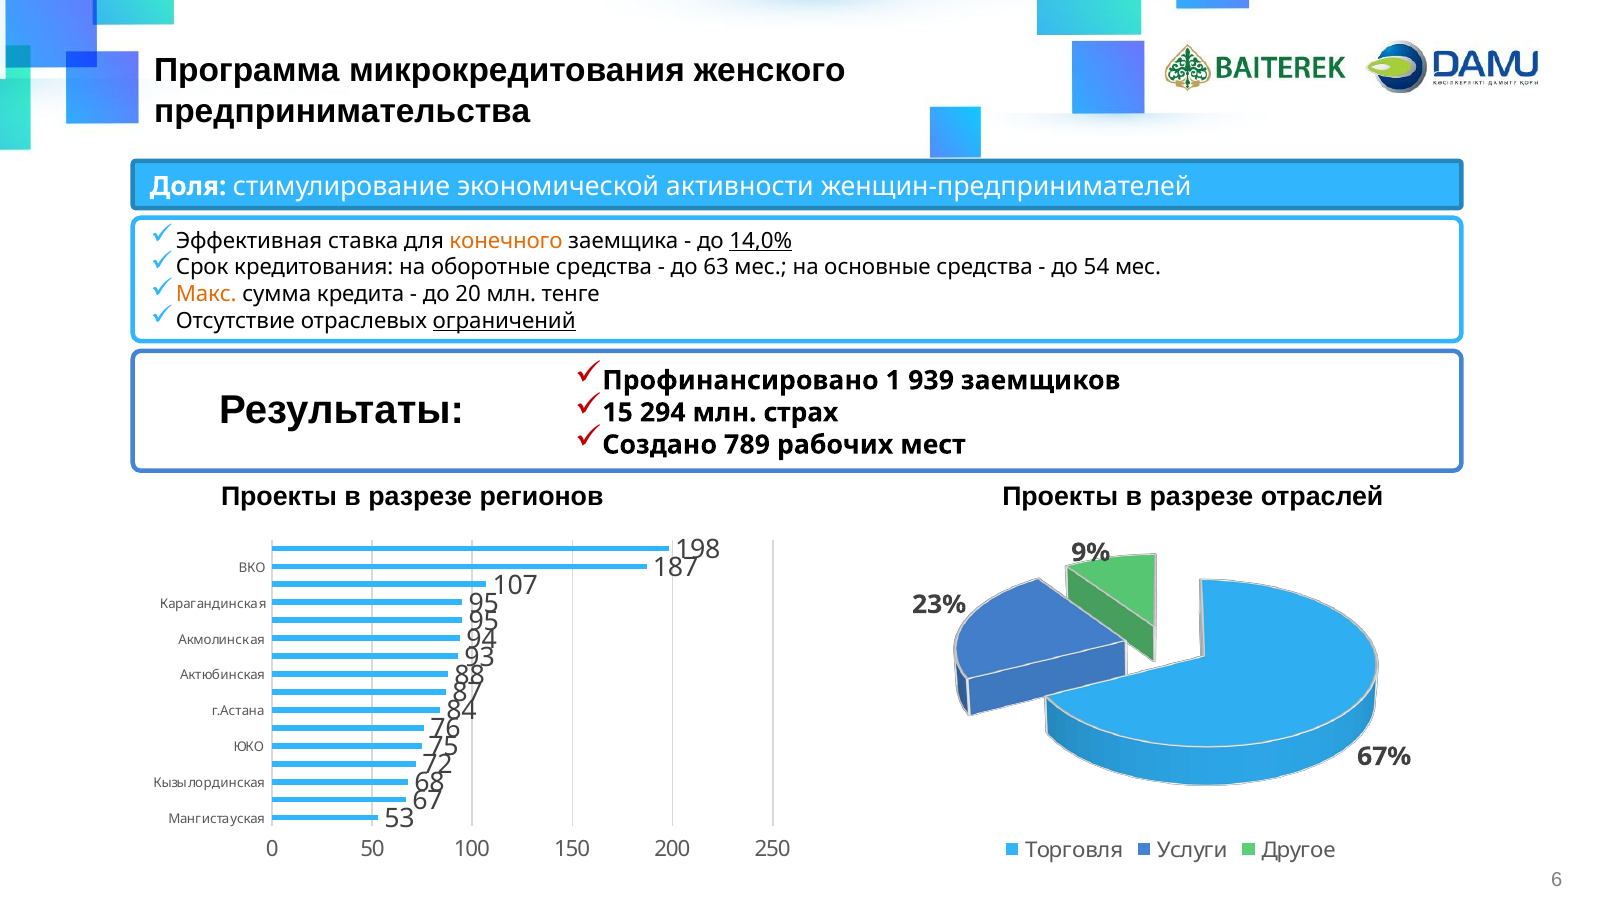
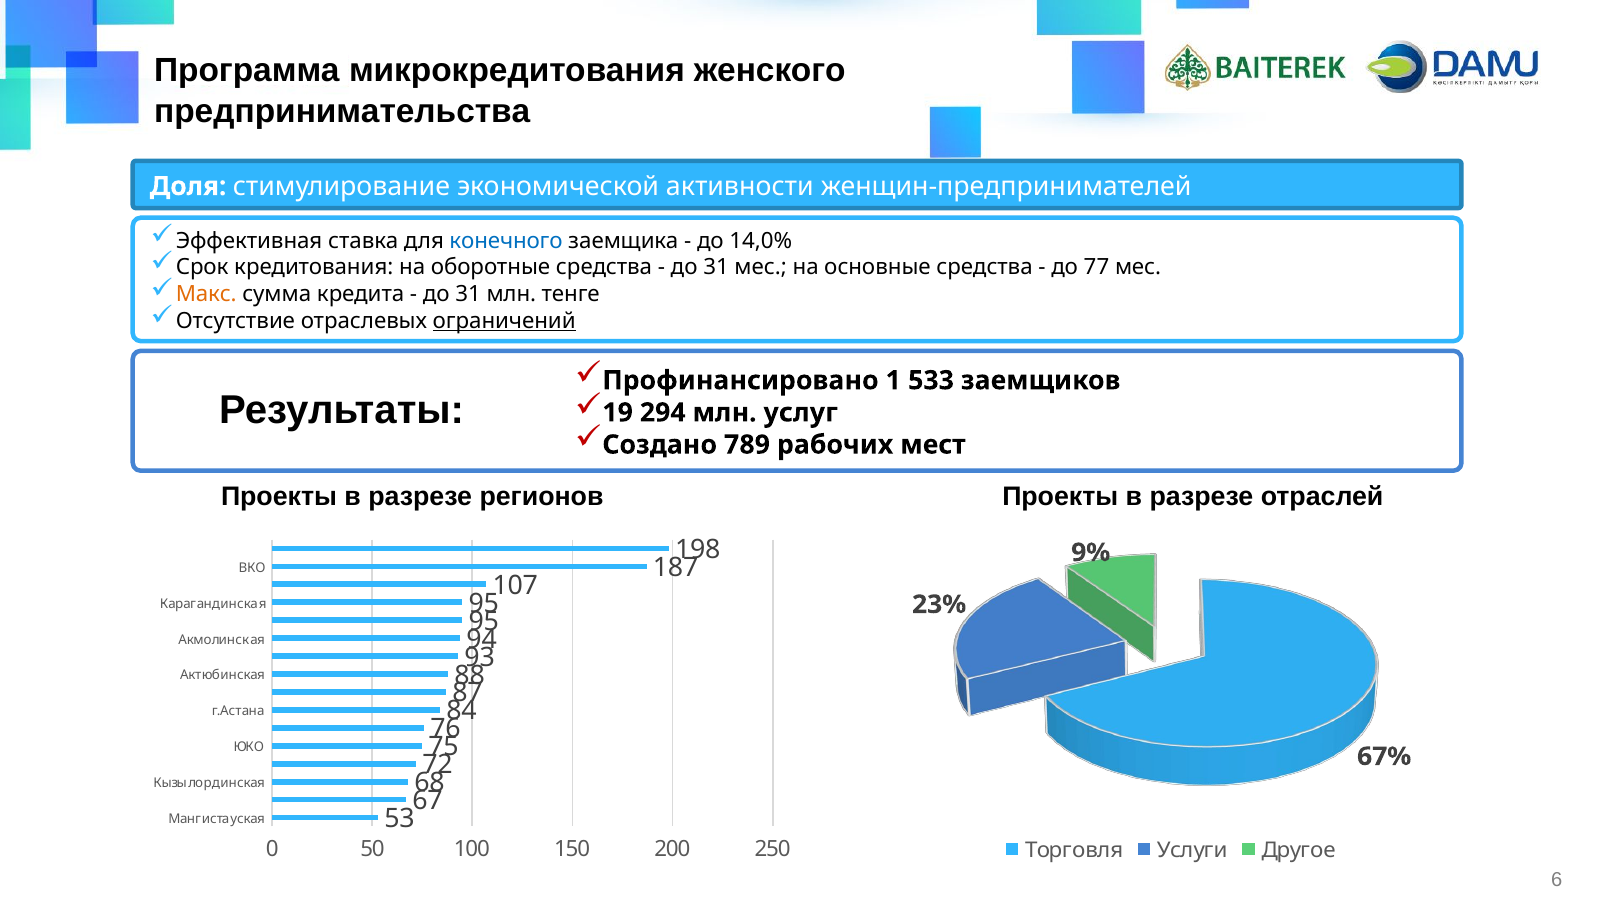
конечного colour: orange -> blue
14,0% underline: present -> none
63 at (716, 268): 63 -> 31
54: 54 -> 77
20 at (468, 294): 20 -> 31
939: 939 -> 533
15: 15 -> 19
страх: страх -> услуг
